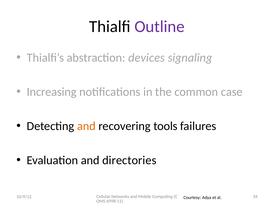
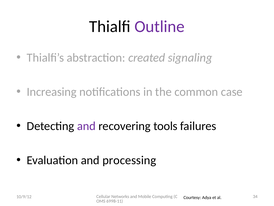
devices: devices -> created
and at (86, 126) colour: orange -> purple
directories: directories -> processing
